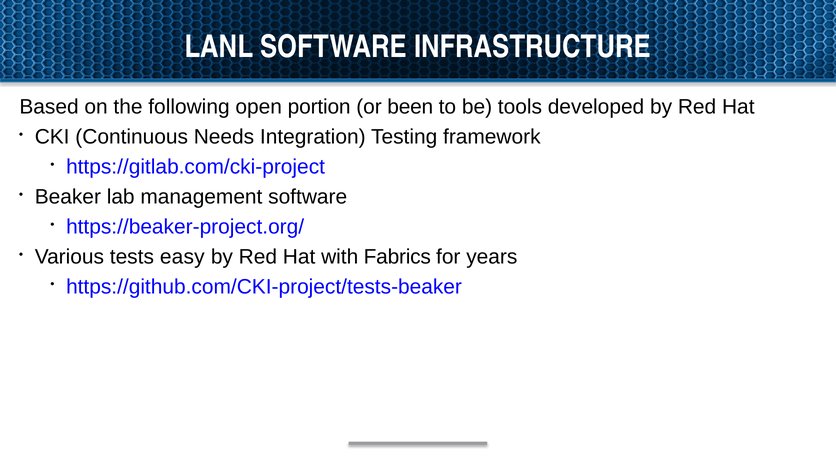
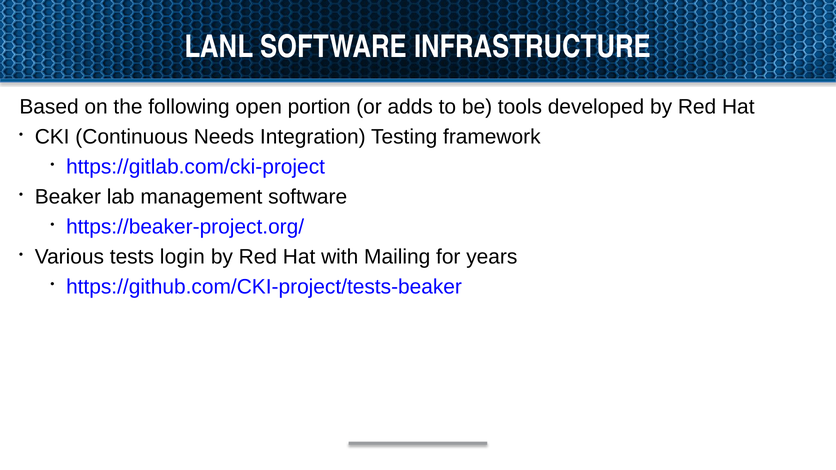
been: been -> adds
easy: easy -> login
Fabrics: Fabrics -> Mailing
